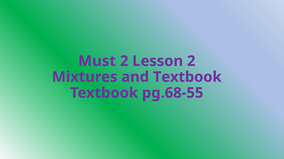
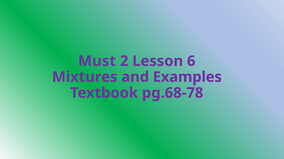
Lesson 2: 2 -> 6
and Textbook: Textbook -> Examples
pg.68-55: pg.68-55 -> pg.68-78
